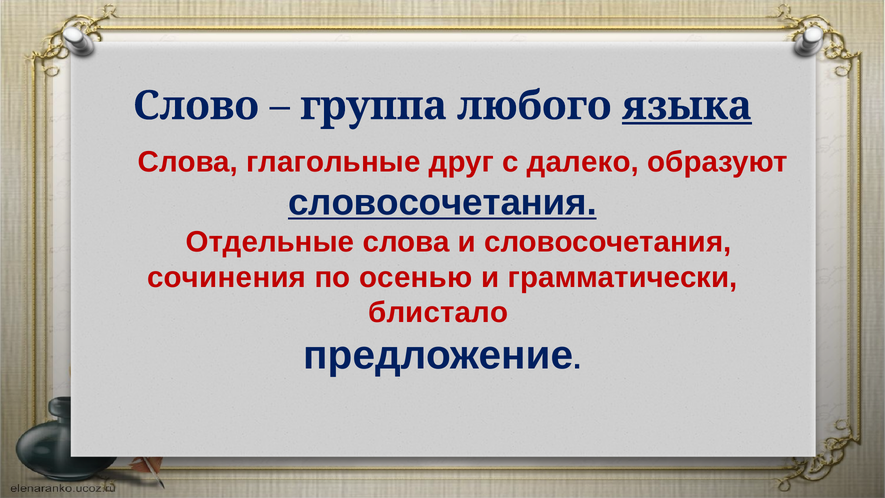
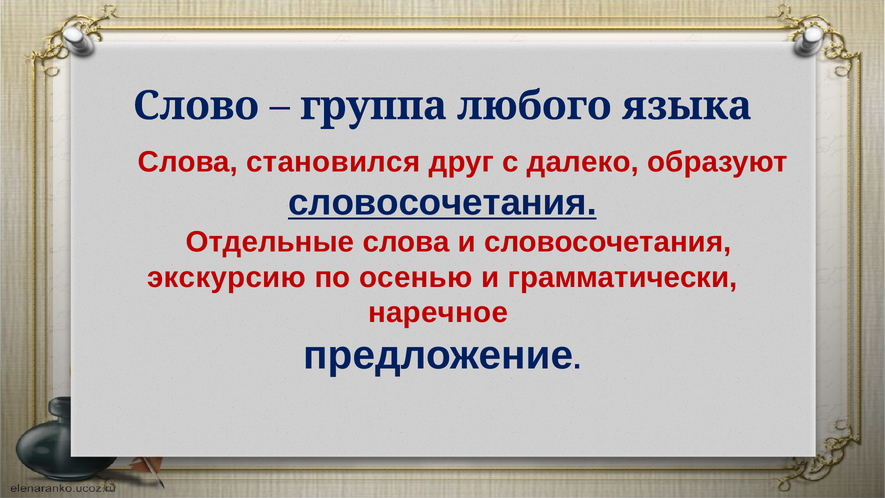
языка underline: present -> none
глагольные: глагольные -> становился
сочинения: сочинения -> экскурсию
блистало: блистало -> наречное
